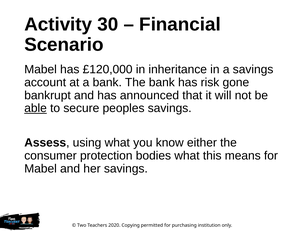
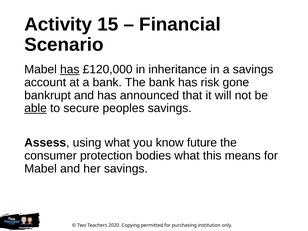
30: 30 -> 15
has at (70, 69) underline: none -> present
either: either -> future
